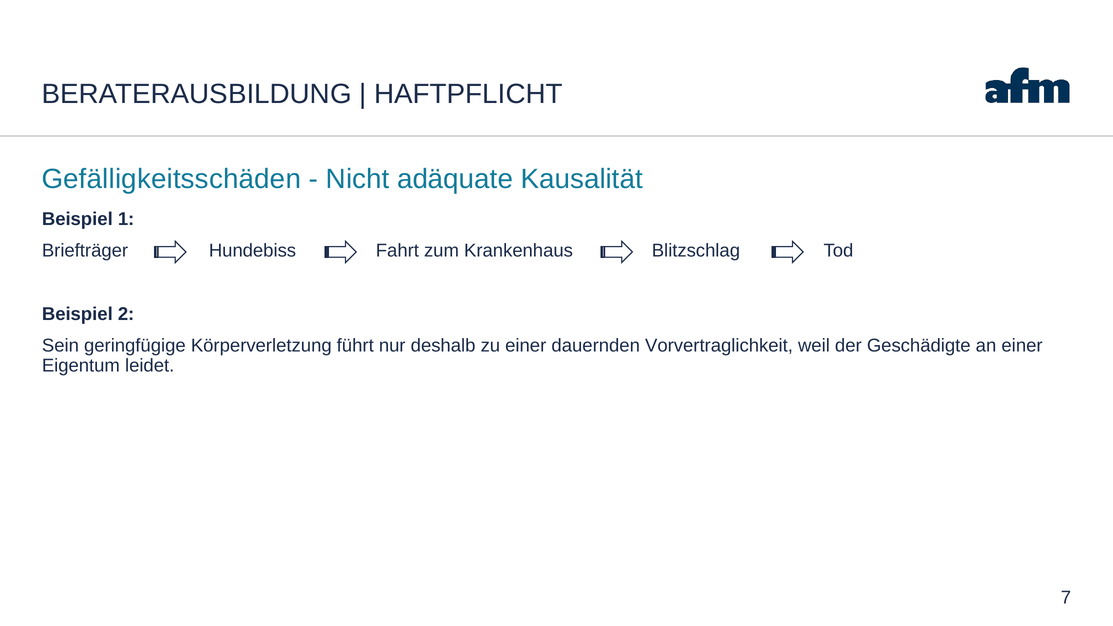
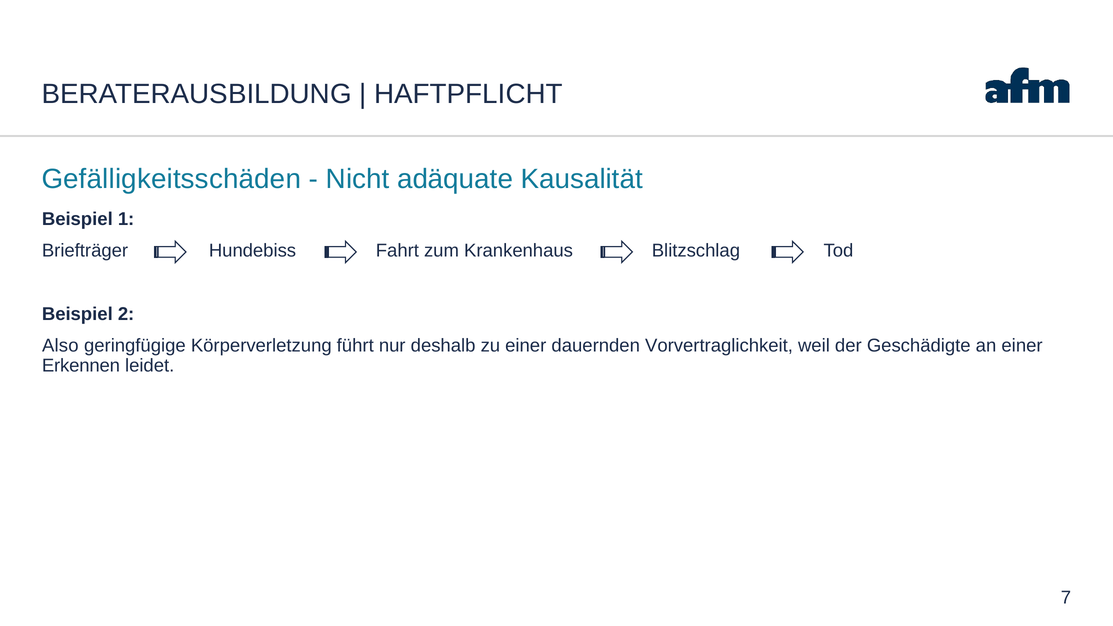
Sein: Sein -> Also
Eigentum: Eigentum -> Erkennen
